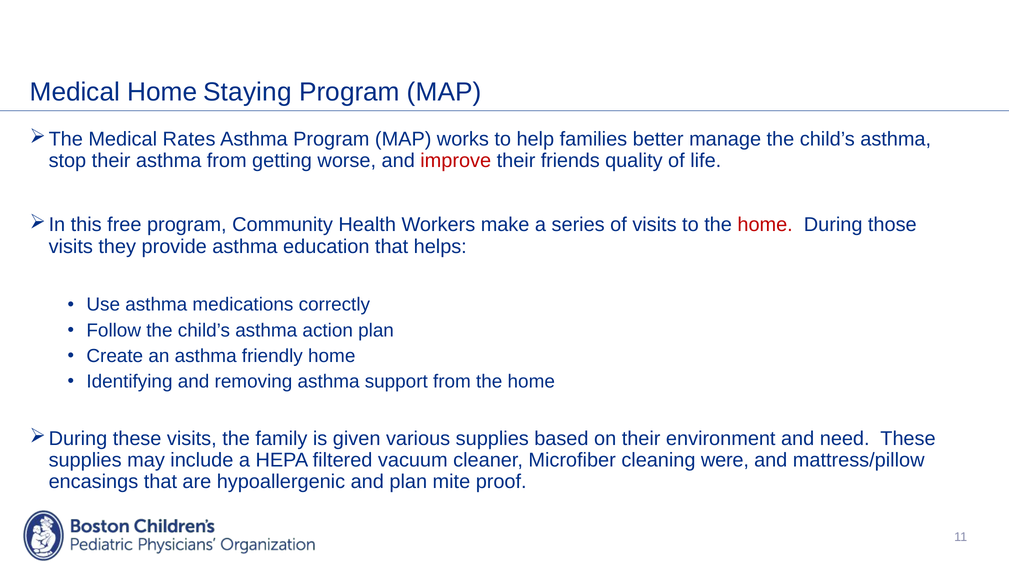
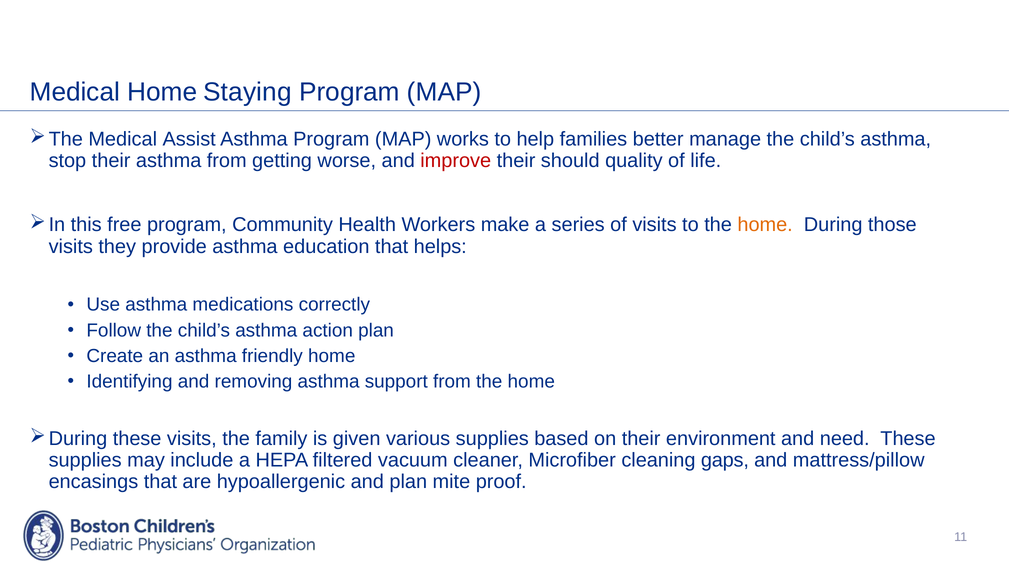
Rates: Rates -> Assist
friends: friends -> should
home at (765, 225) colour: red -> orange
were: were -> gaps
